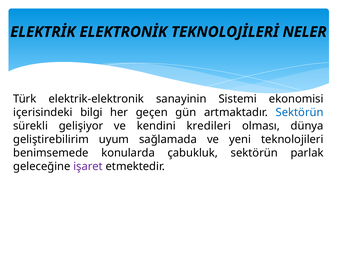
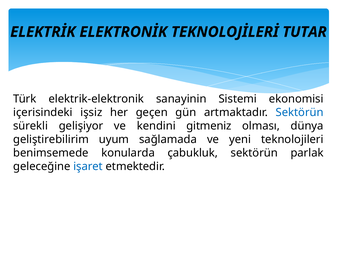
NELER: NELER -> TUTAR
bilgi: bilgi -> işsiz
kredileri: kredileri -> gitmeniz
işaret colour: purple -> blue
